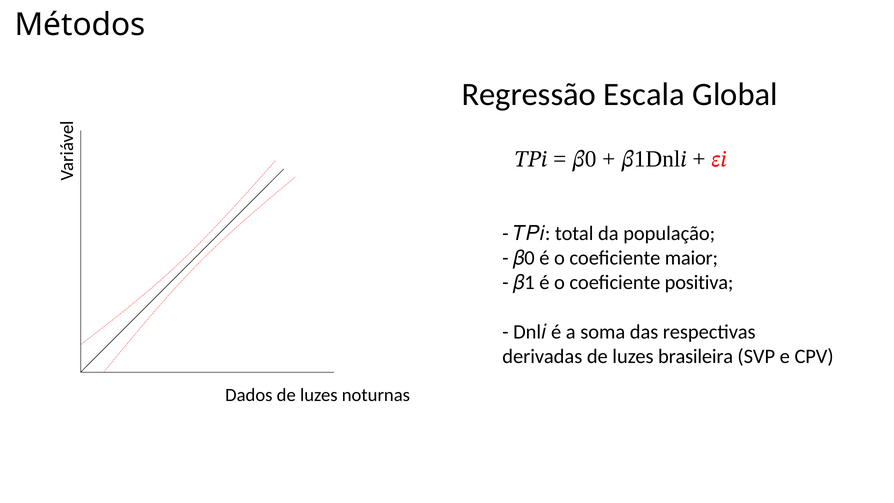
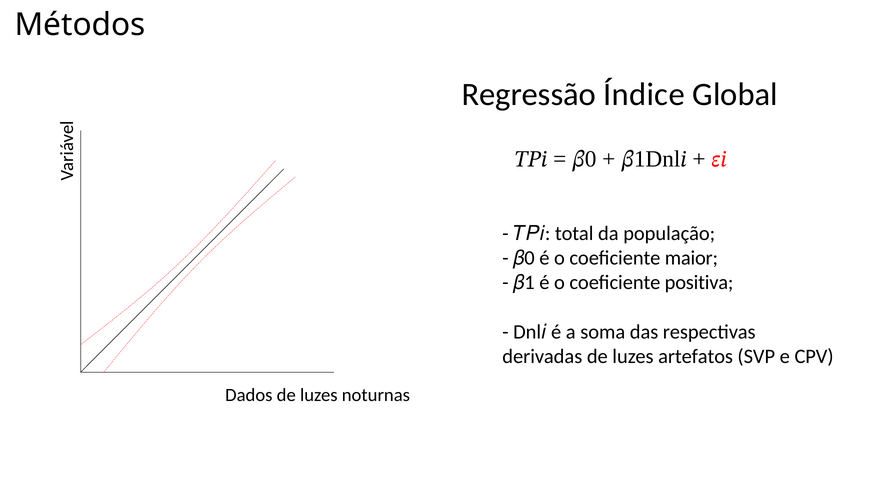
Escala: Escala -> Índice
brasileira: brasileira -> artefatos
